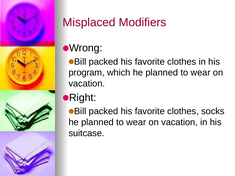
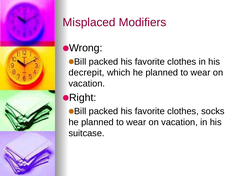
program: program -> decrepit
